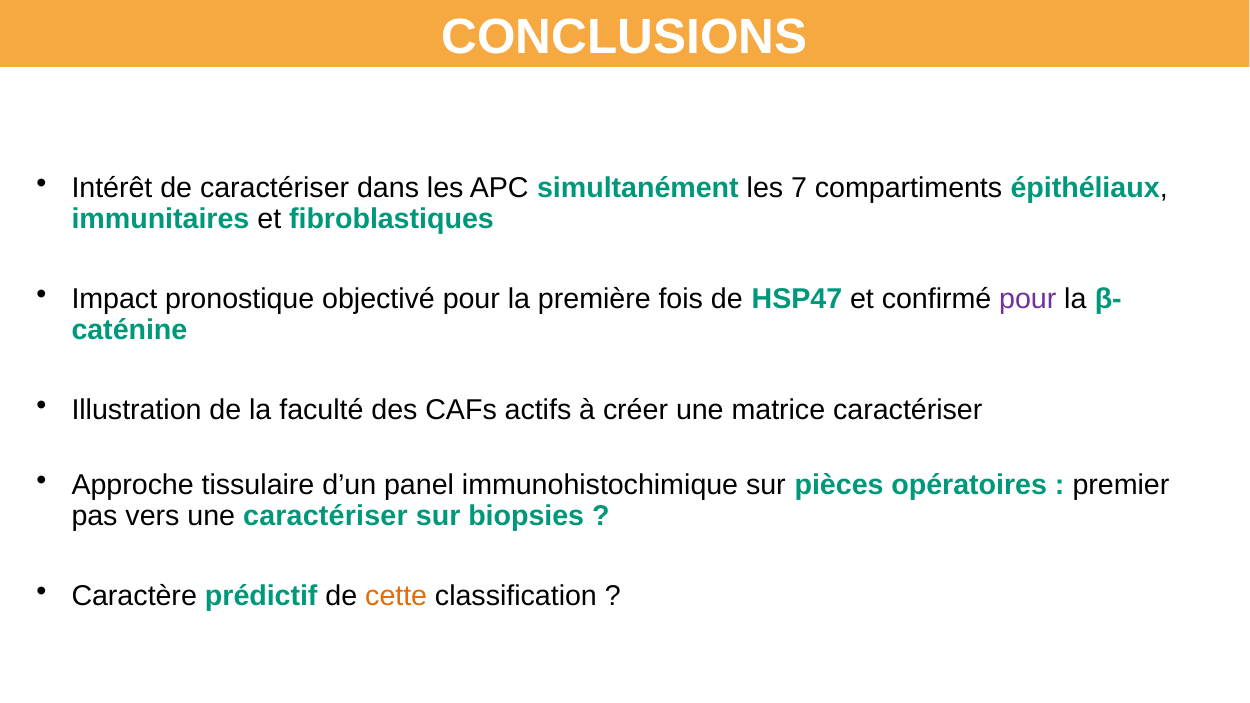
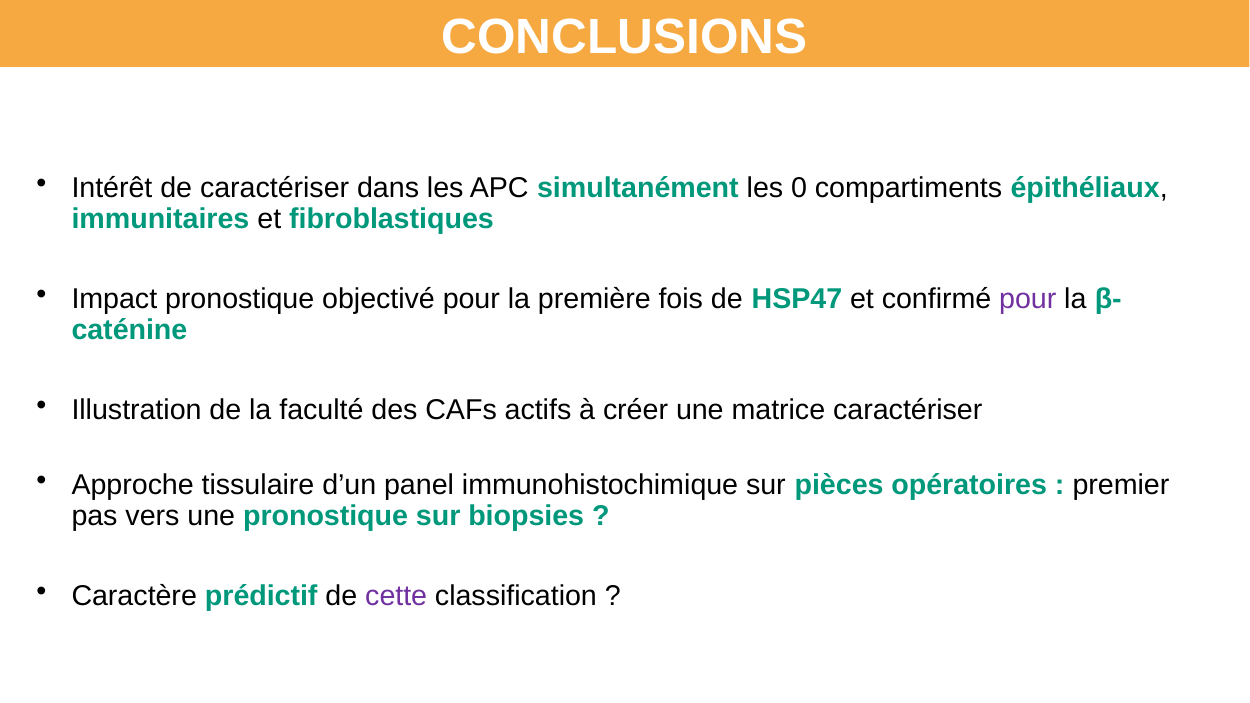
7: 7 -> 0
une caractériser: caractériser -> pronostique
cette colour: orange -> purple
